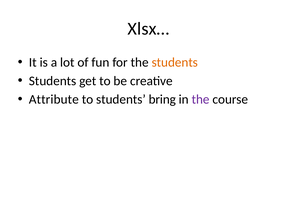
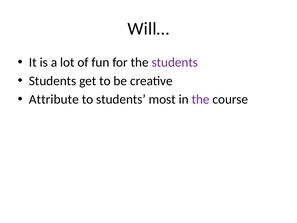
Xlsx…: Xlsx… -> Will…
students at (175, 62) colour: orange -> purple
bring: bring -> most
